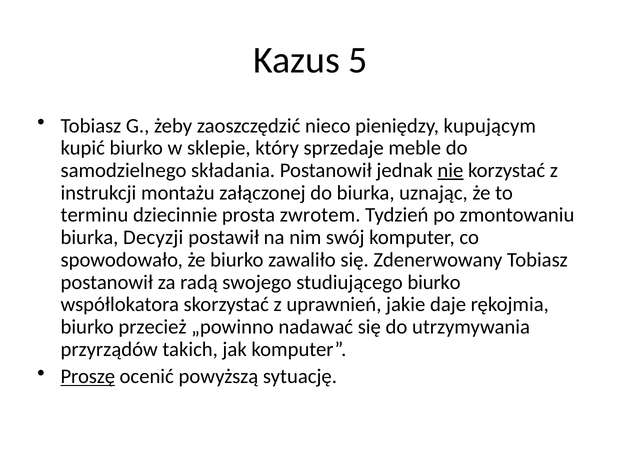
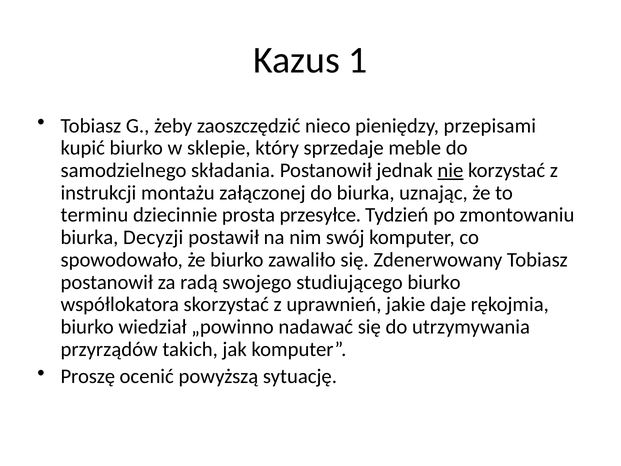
5: 5 -> 1
kupującym: kupującym -> przepisami
zwrotem: zwrotem -> przesyłce
przecież: przecież -> wiedział
Proszę underline: present -> none
